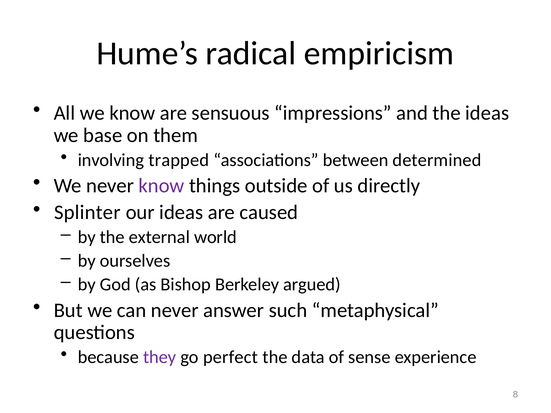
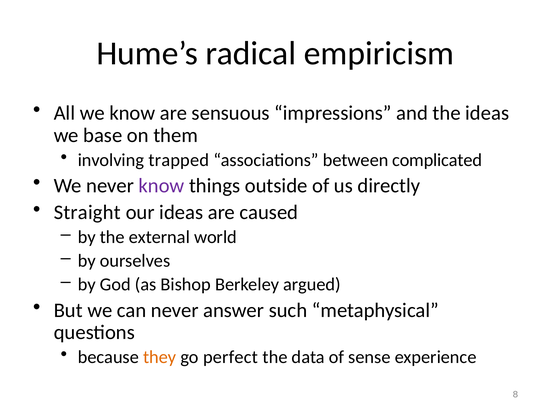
determined: determined -> complicated
Splinter: Splinter -> Straight
they colour: purple -> orange
